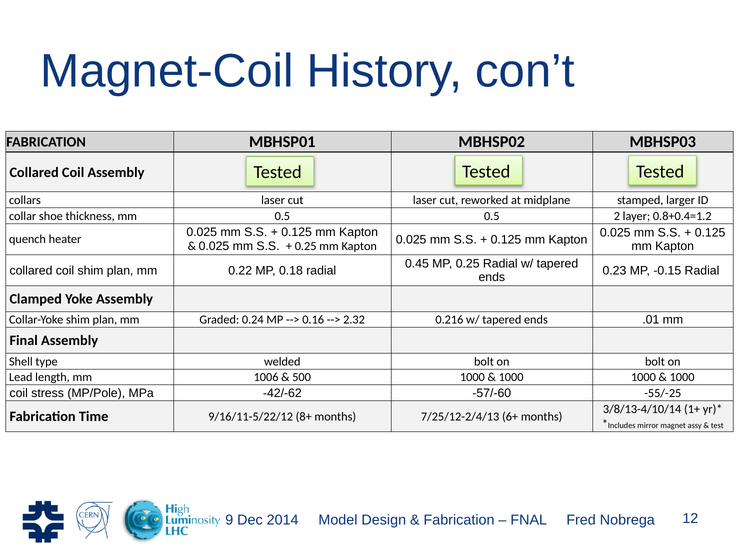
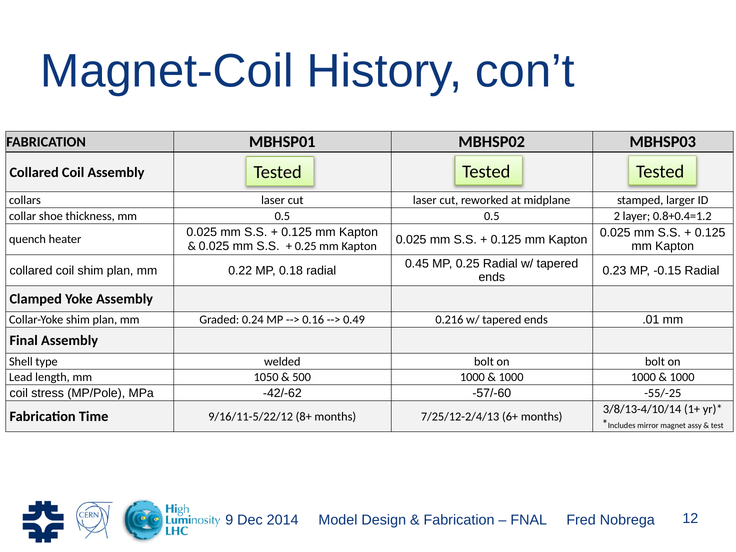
2.32: 2.32 -> 0.49
1006: 1006 -> 1050
